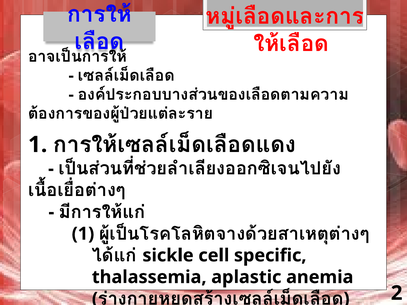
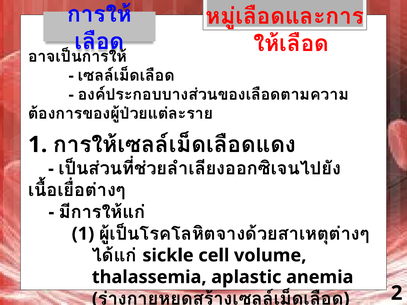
specific: specific -> volume
